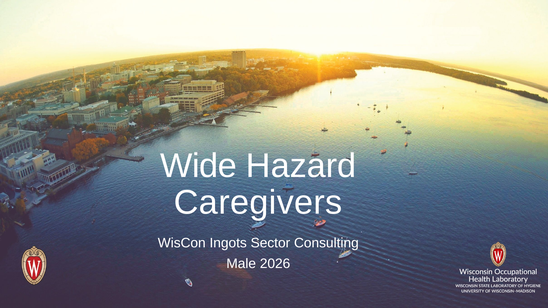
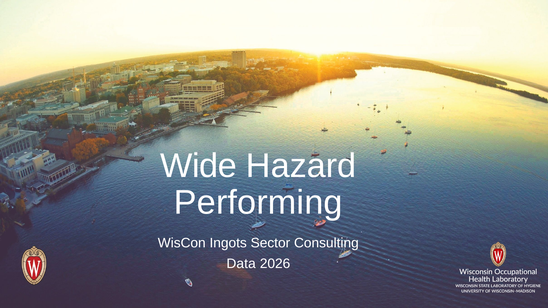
Caregivers: Caregivers -> Performing
Male: Male -> Data
